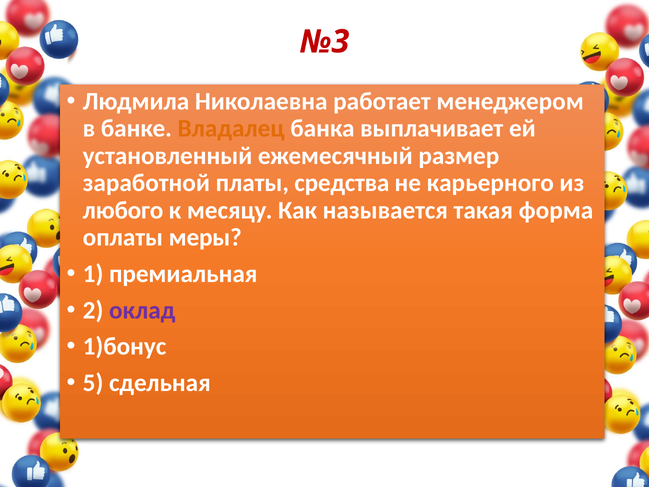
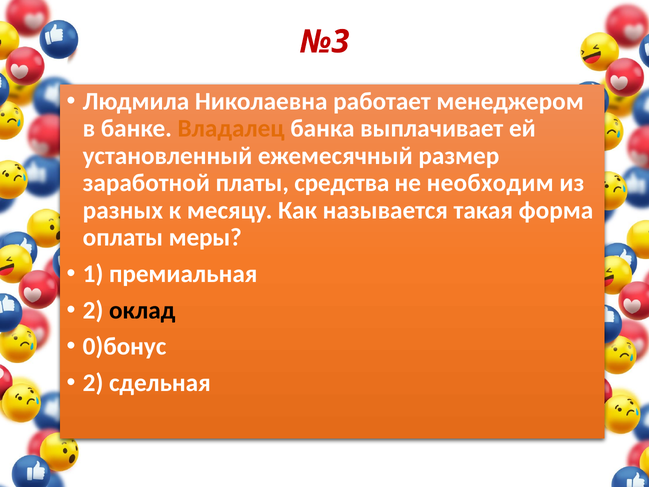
карьерного: карьерного -> необходим
любого: любого -> разных
оклад colour: purple -> black
1)бонус: 1)бонус -> 0)бонус
5 at (93, 383): 5 -> 2
